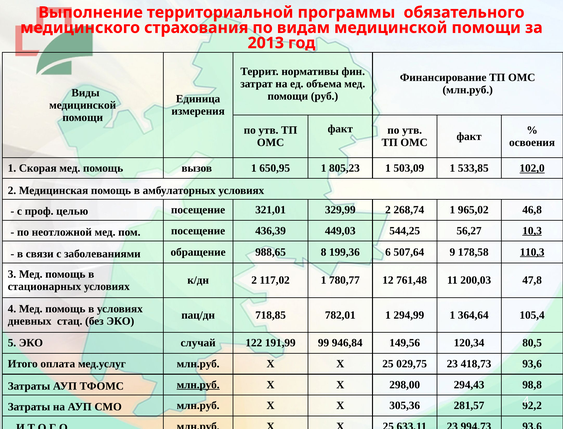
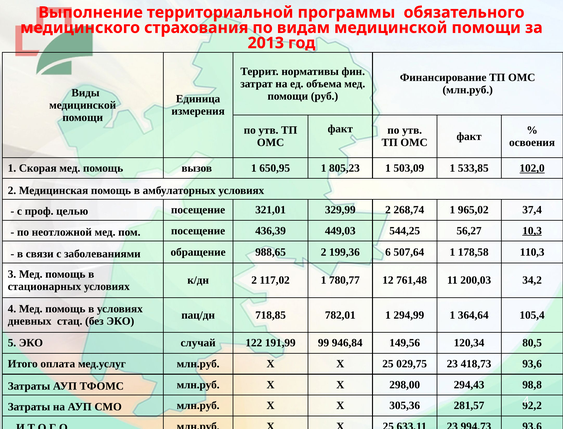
46,8: 46,8 -> 37,4
988,65 8: 8 -> 2
507,64 9: 9 -> 1
110,3 underline: present -> none
47,8: 47,8 -> 34,2
млн.руб at (198, 385) underline: present -> none
